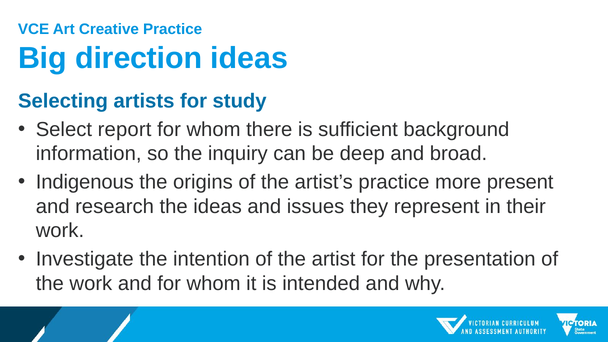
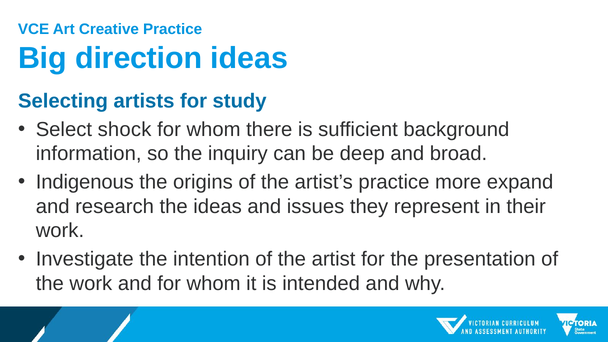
report: report -> shock
present: present -> expand
